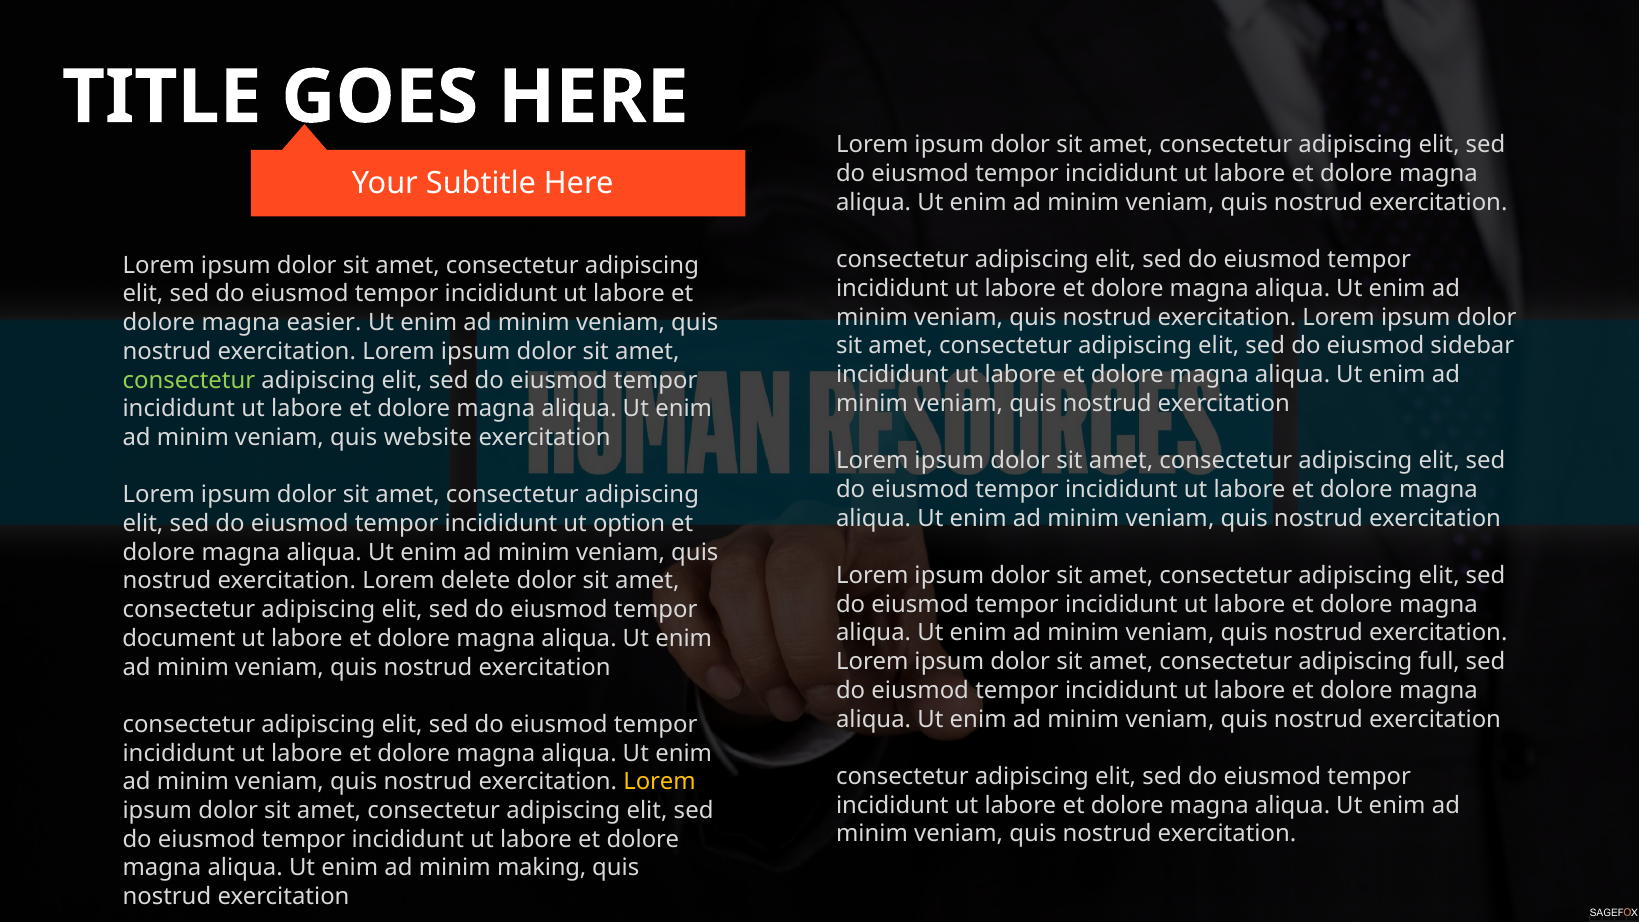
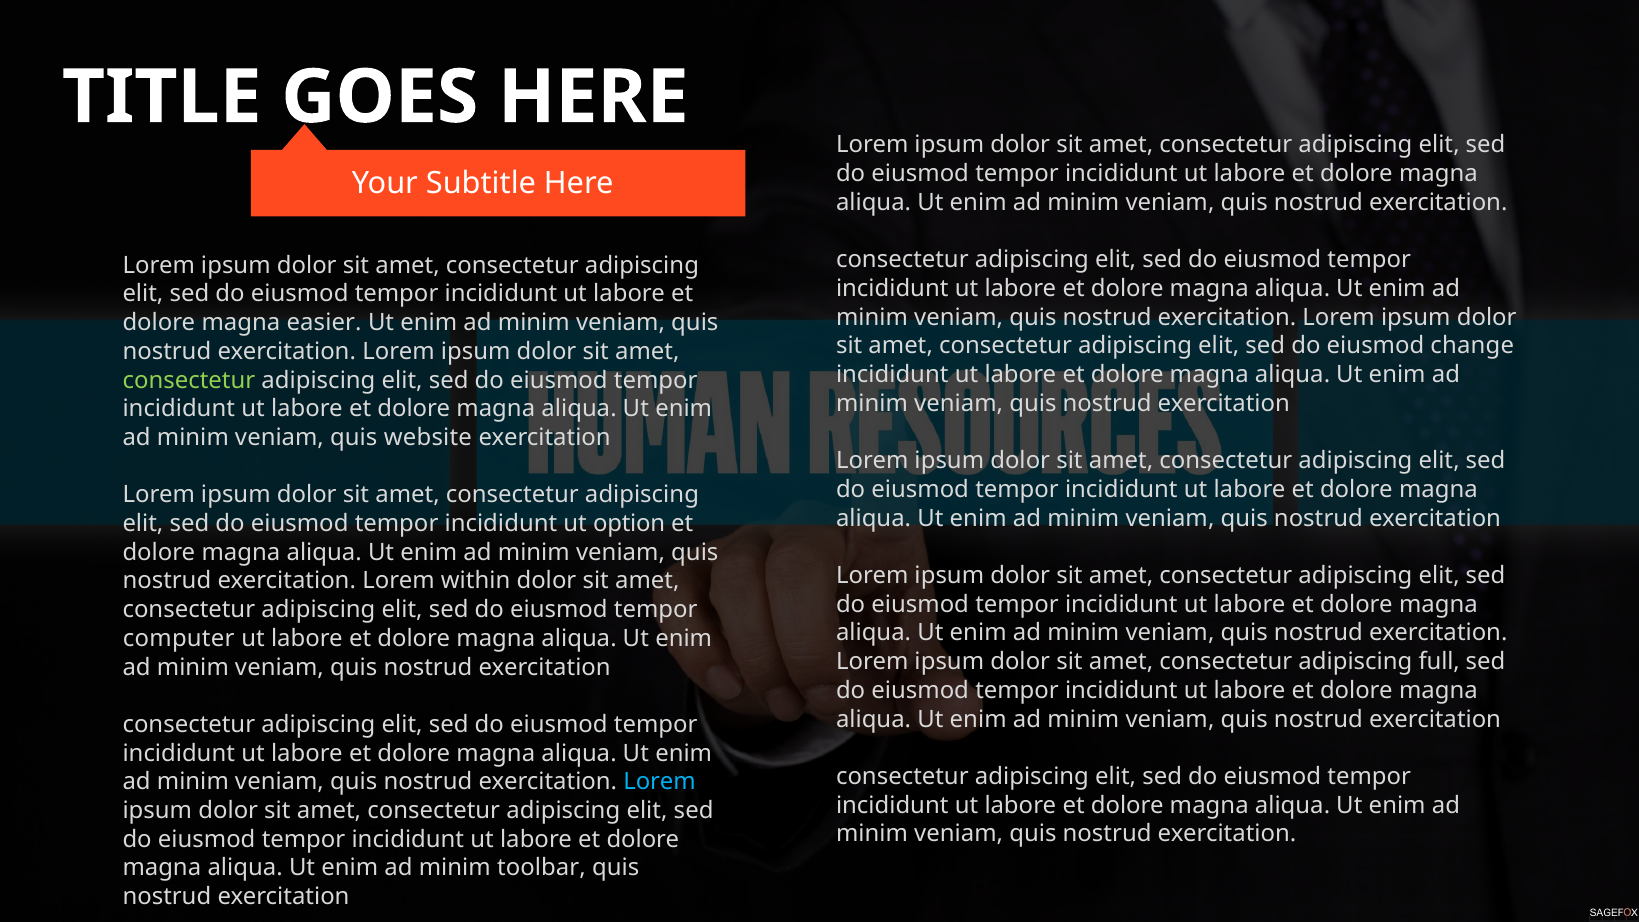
sidebar: sidebar -> change
delete: delete -> within
document: document -> computer
Lorem at (660, 782) colour: yellow -> light blue
making: making -> toolbar
